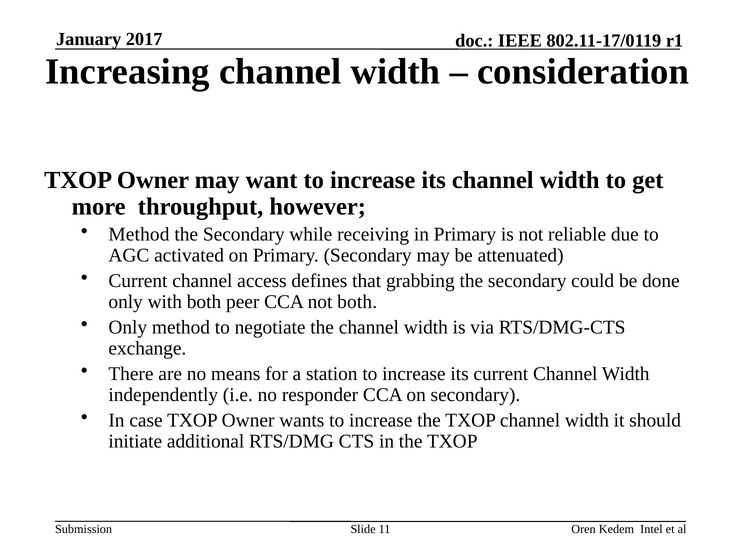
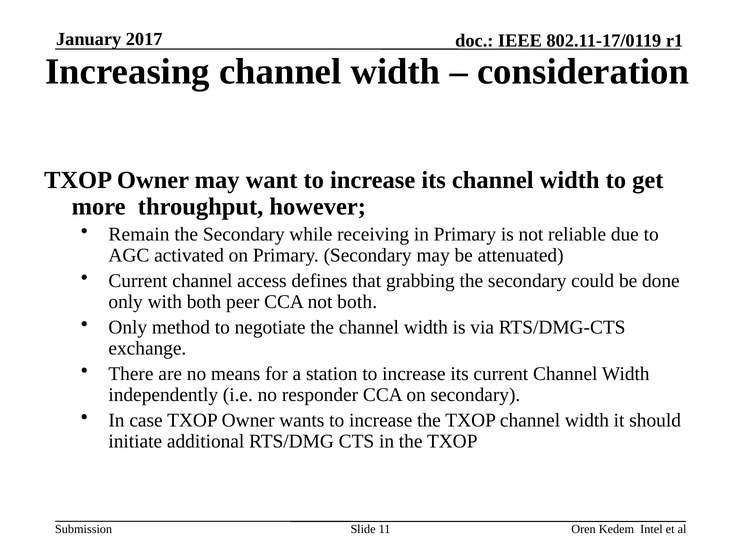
Method at (139, 234): Method -> Remain
